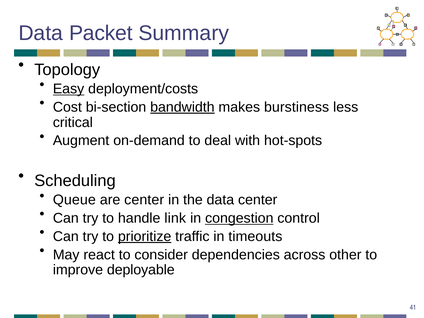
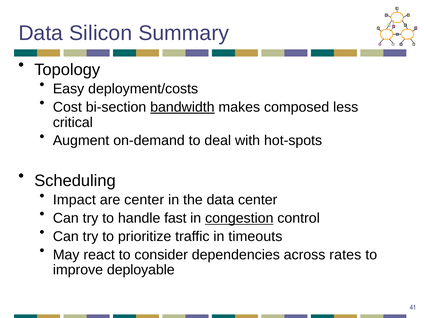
Packet: Packet -> Silicon
Easy underline: present -> none
burstiness: burstiness -> composed
Queue: Queue -> Impact
link: link -> fast
prioritize underline: present -> none
other: other -> rates
